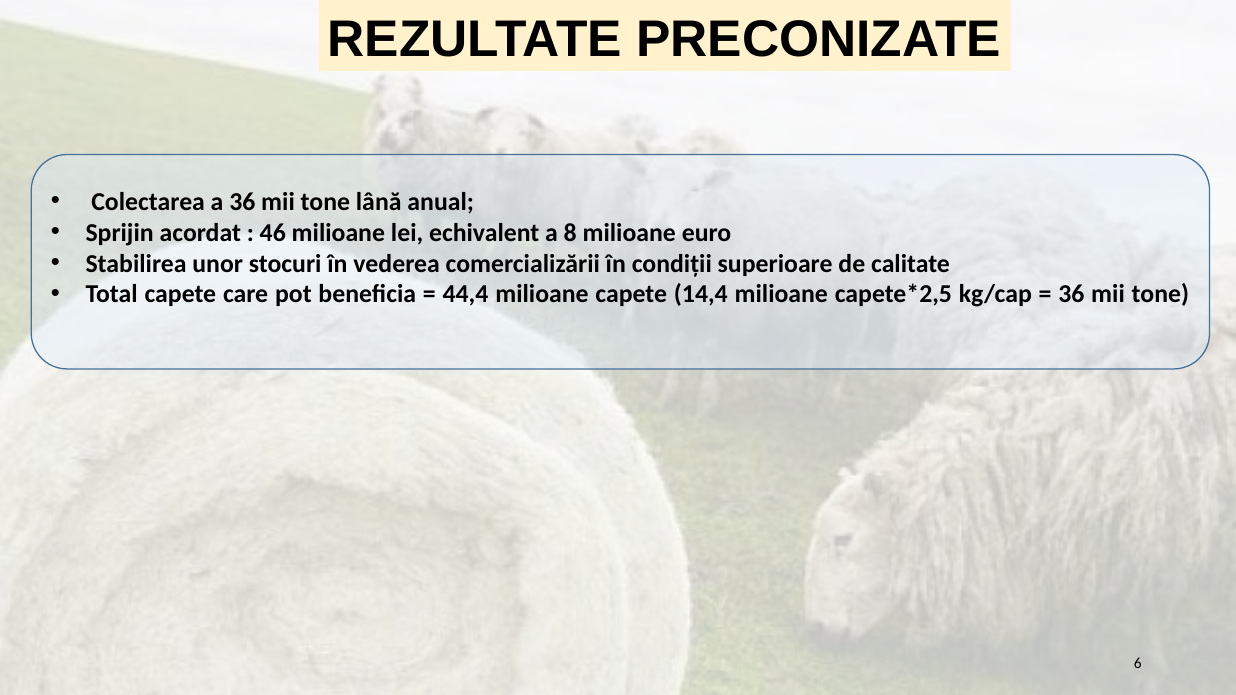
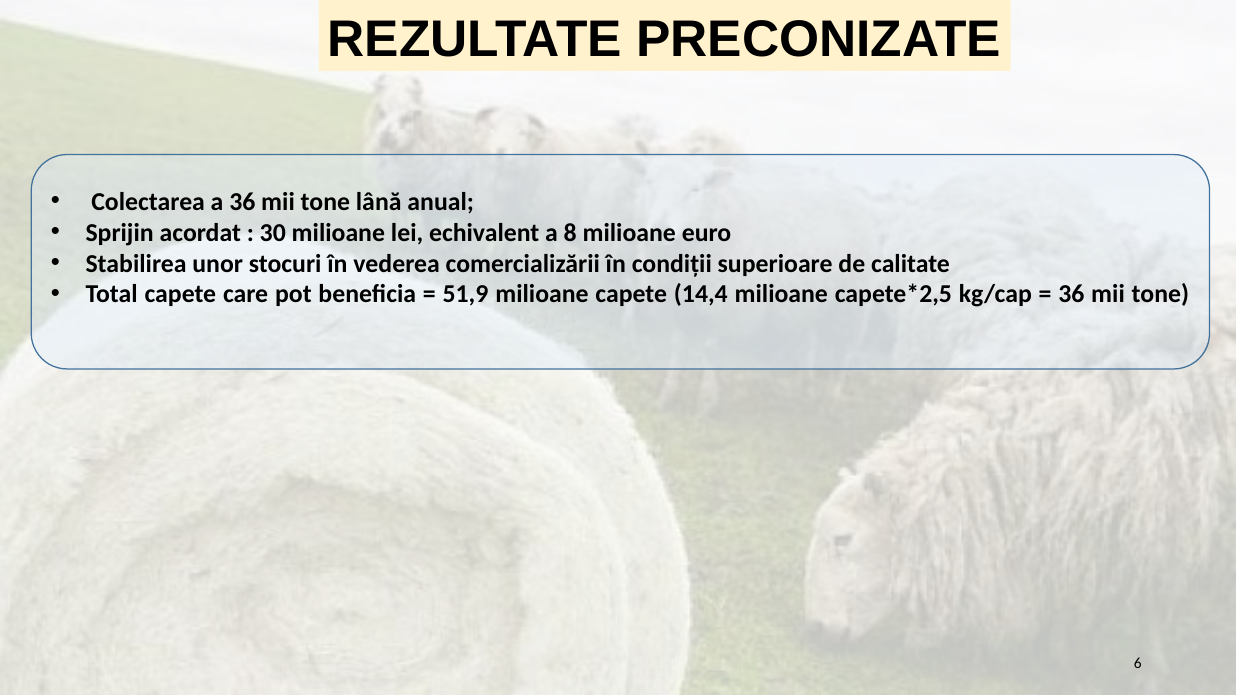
46: 46 -> 30
44,4: 44,4 -> 51,9
